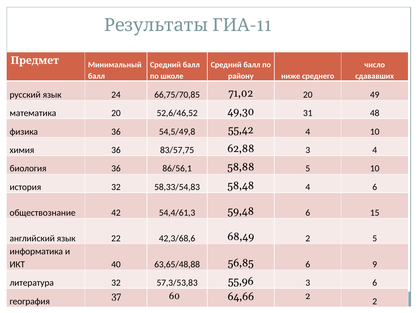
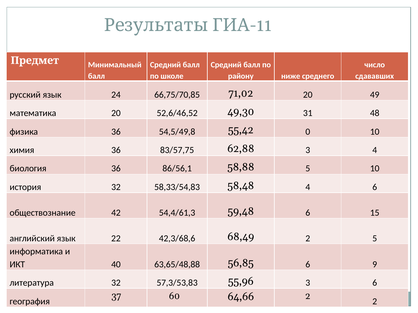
55,42 4: 4 -> 0
